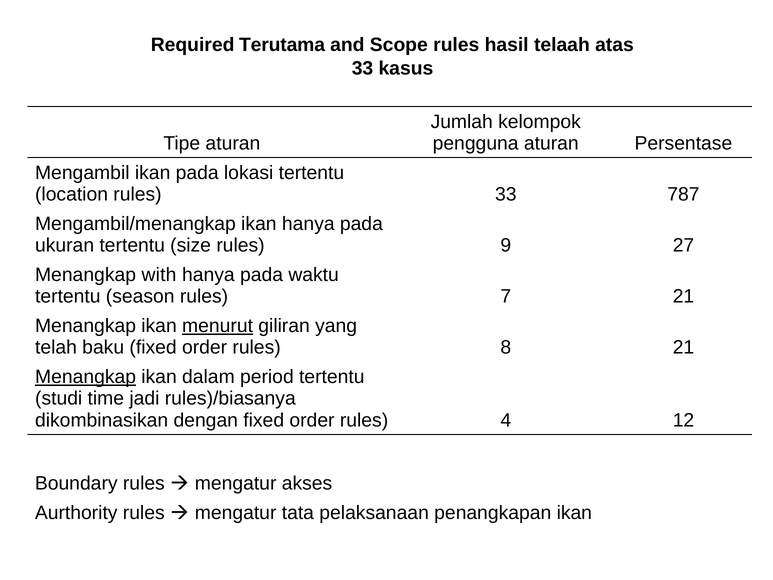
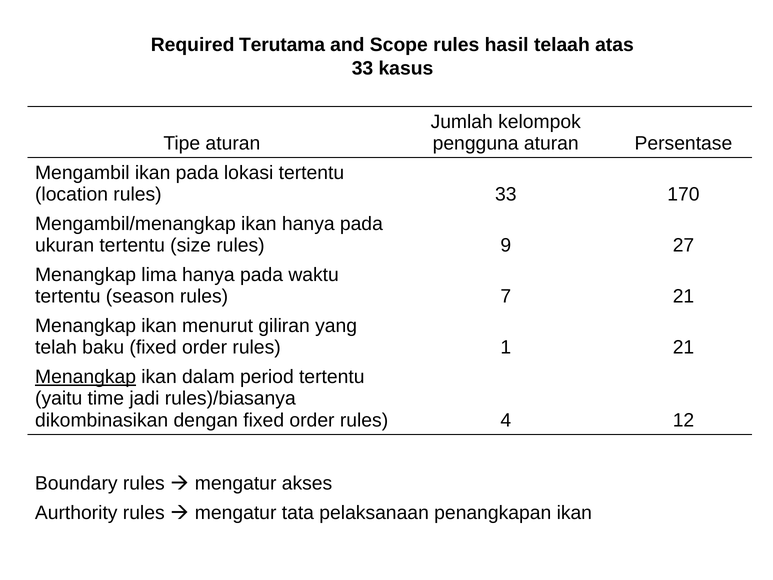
787: 787 -> 170
with: with -> lima
menurut underline: present -> none
8: 8 -> 1
studi: studi -> yaitu
